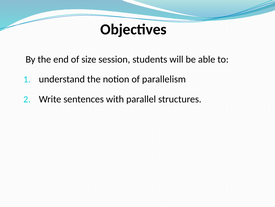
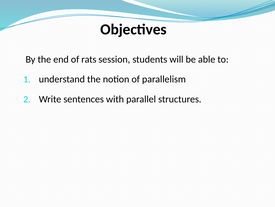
size: size -> rats
